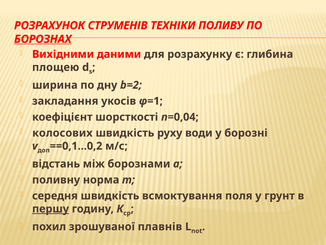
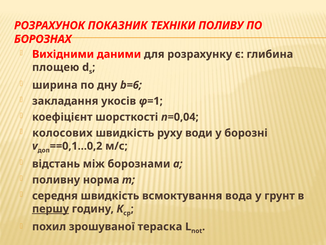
СТРУМЕНІВ: СТРУМЕНІВ -> ПОКАЗНИК
БОРОЗНАХ underline: present -> none
b=2: b=2 -> b=6
поля: поля -> вода
плавнів: плавнів -> тераска
